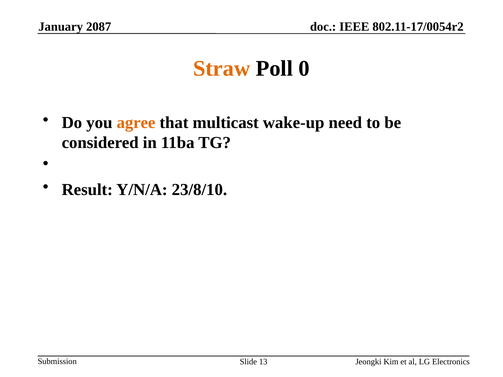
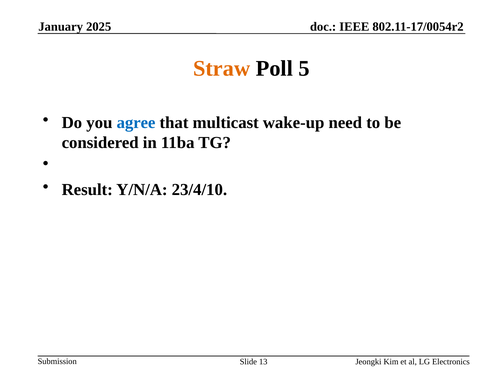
2087: 2087 -> 2025
0: 0 -> 5
agree colour: orange -> blue
23/8/10: 23/8/10 -> 23/4/10
